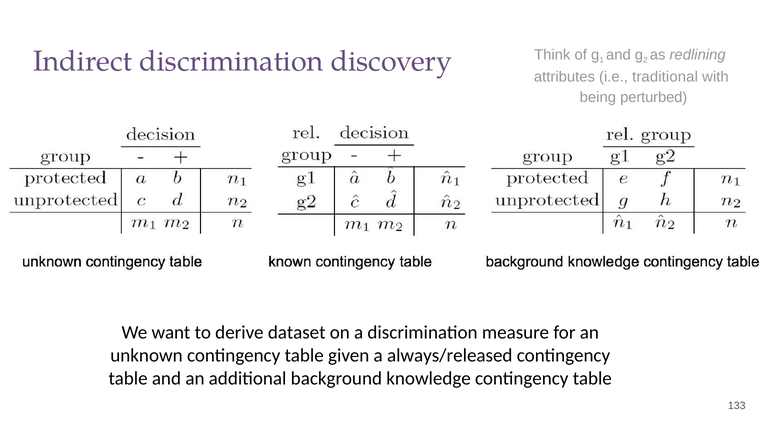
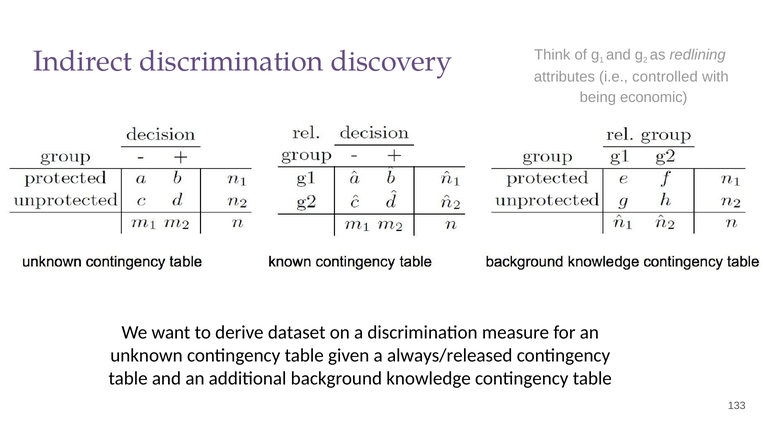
traditional: traditional -> controlled
perturbed: perturbed -> economic
